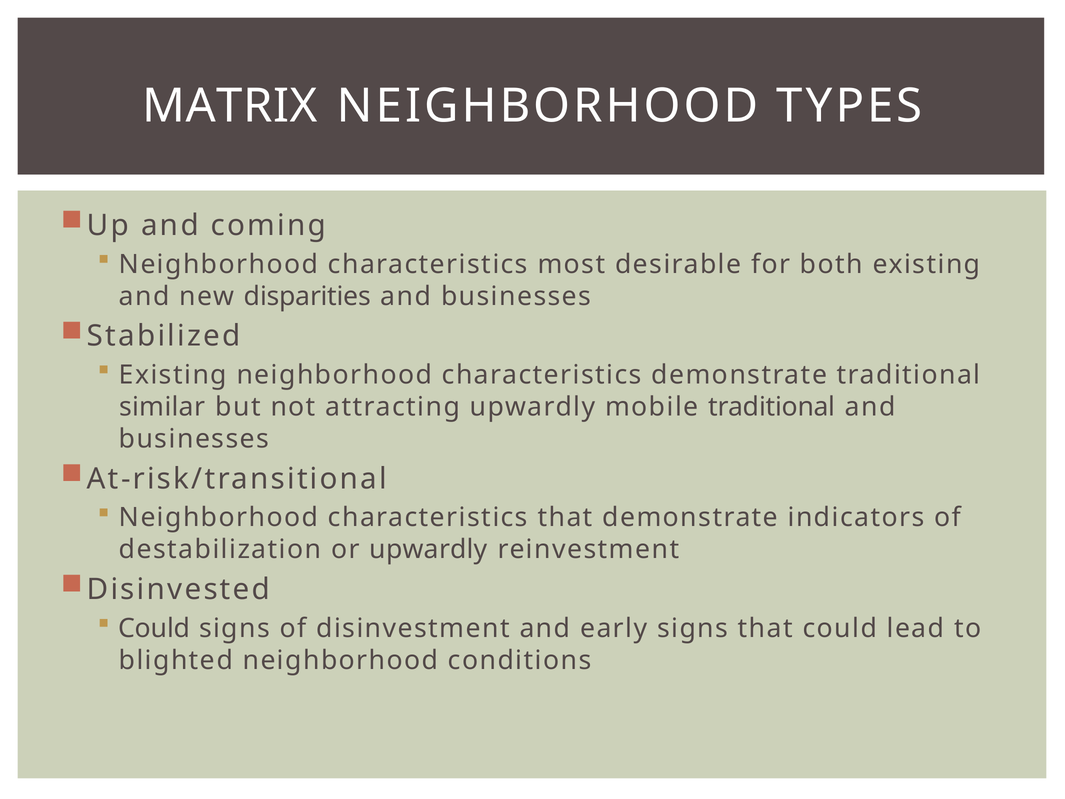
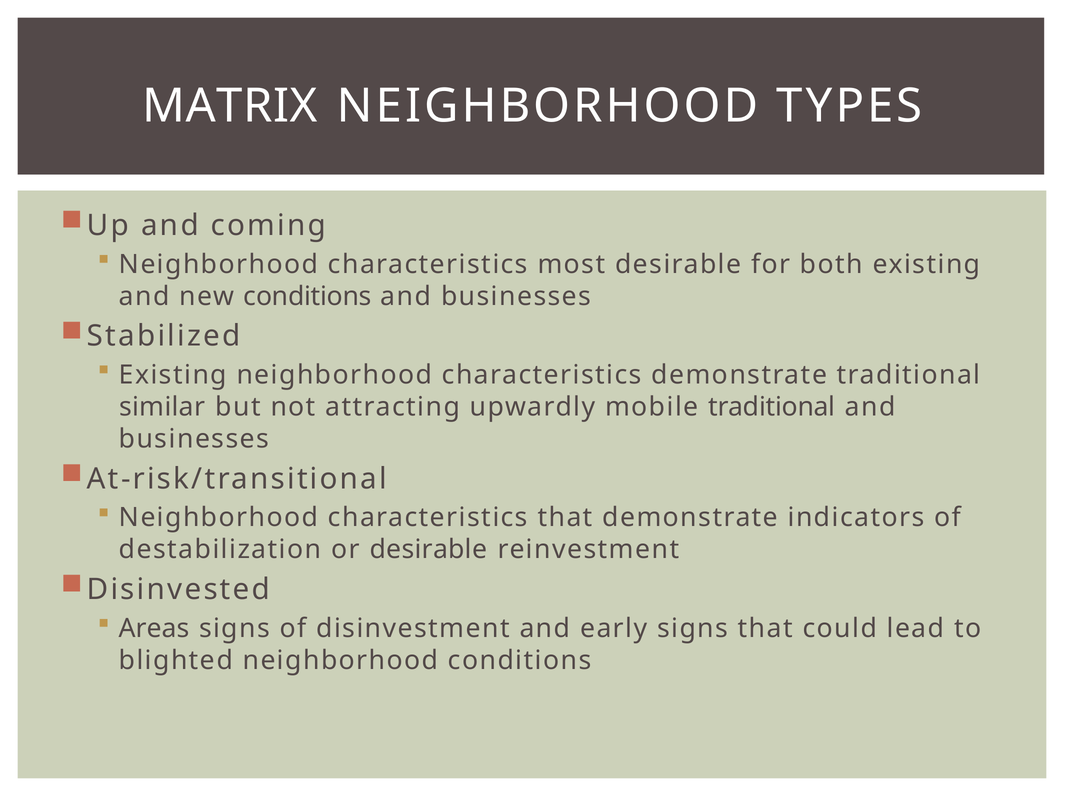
new disparities: disparities -> conditions
or upwardly: upwardly -> desirable
Could at (154, 628): Could -> Areas
